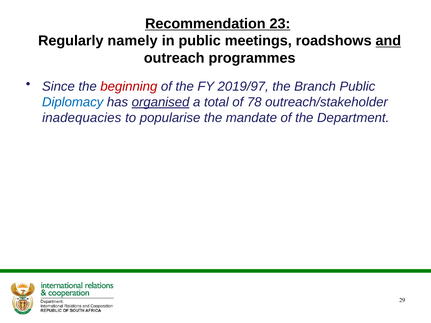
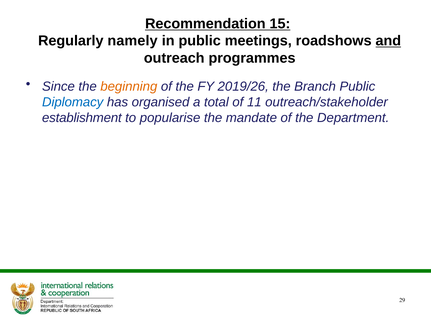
23: 23 -> 15
beginning colour: red -> orange
2019/97: 2019/97 -> 2019/26
organised underline: present -> none
78: 78 -> 11
inadequacies: inadequacies -> establishment
